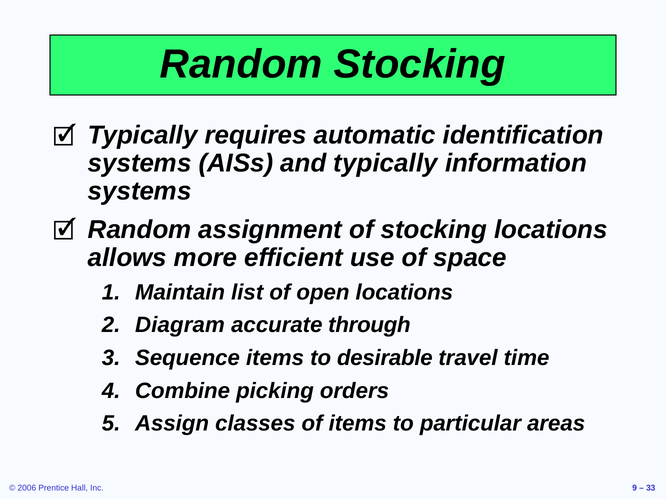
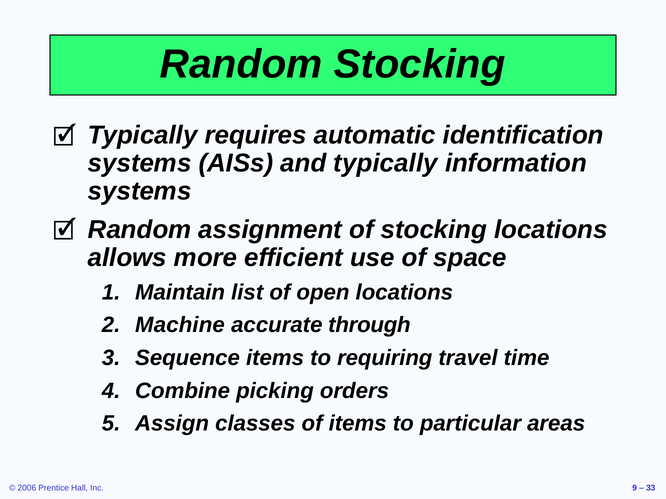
Diagram: Diagram -> Machine
desirable: desirable -> requiring
